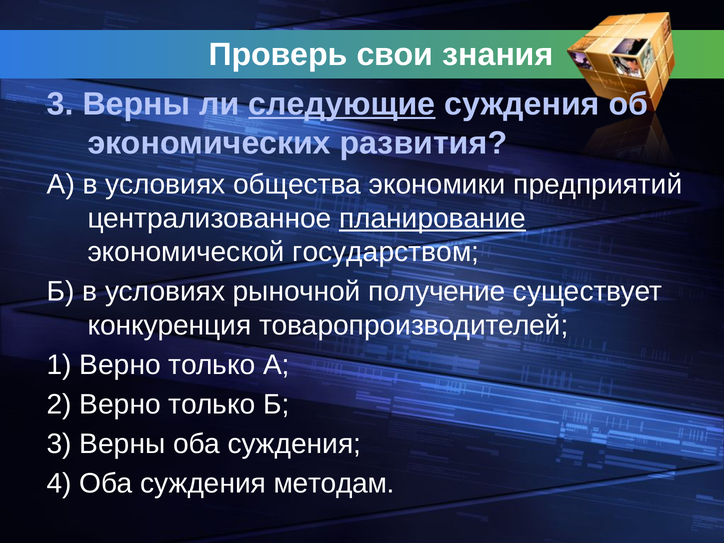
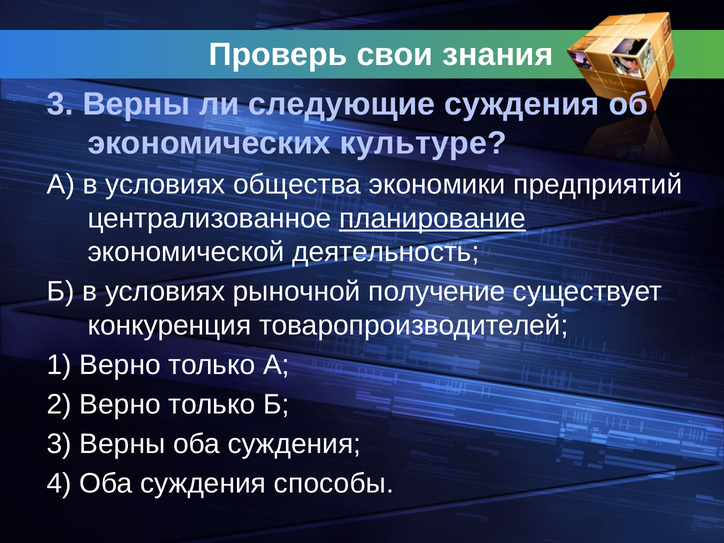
следующие underline: present -> none
развития: развития -> культуре
государством: государством -> деятельность
методам: методам -> способы
